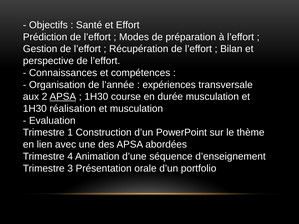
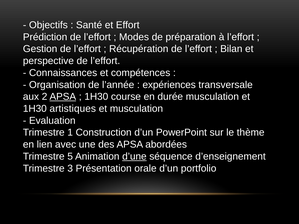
réalisation: réalisation -> artistiques
4: 4 -> 5
d’une underline: none -> present
